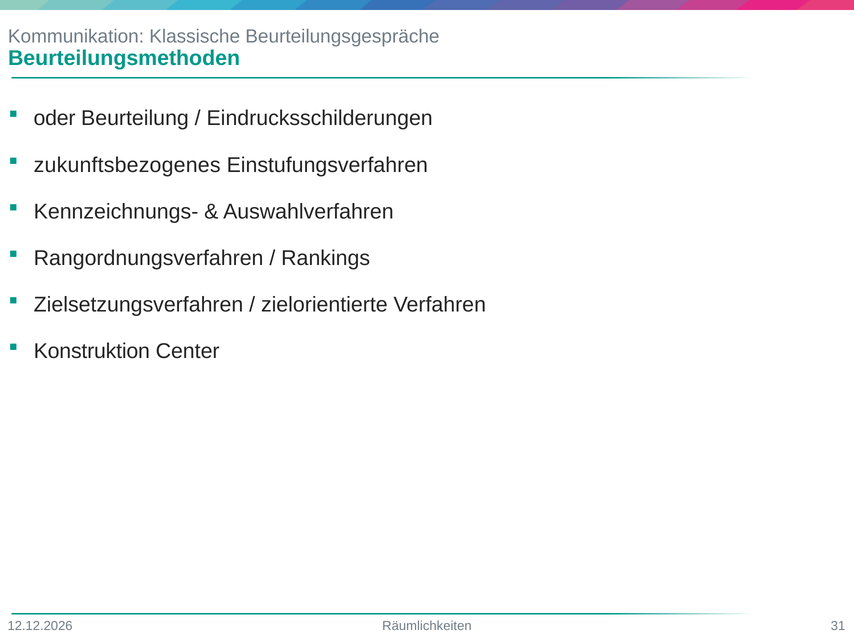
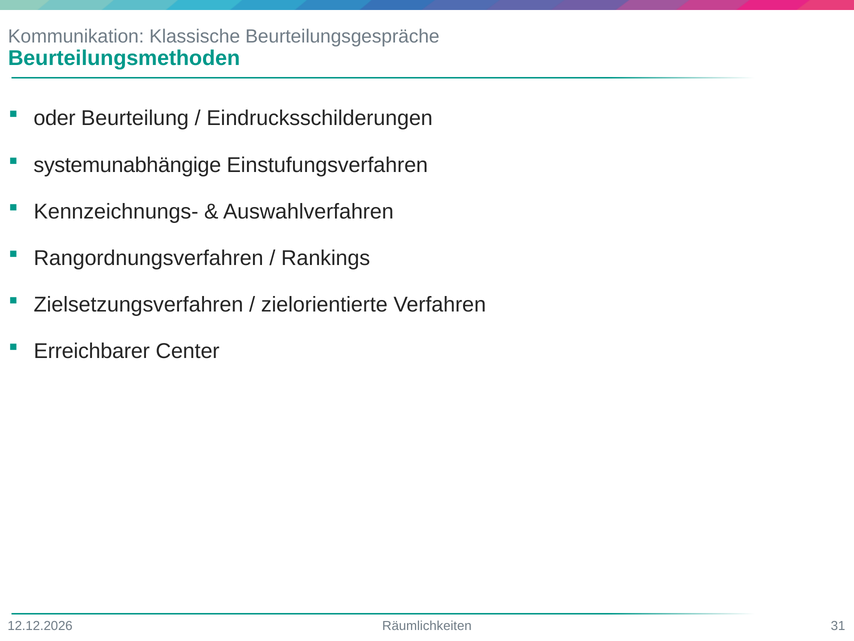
zukunftsbezogenes: zukunftsbezogenes -> systemunabhängige
Konstruktion: Konstruktion -> Erreichbarer
